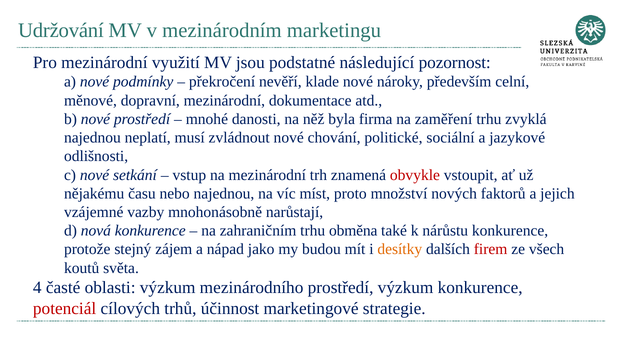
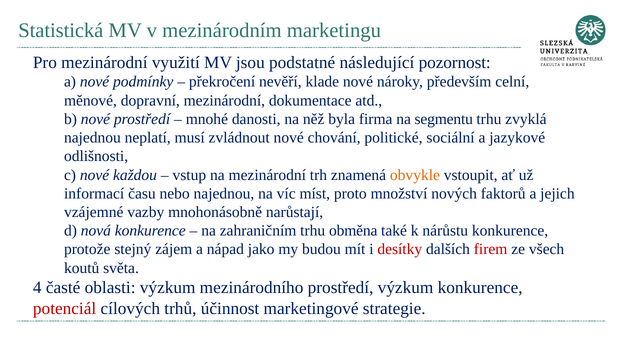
Udržování: Udržování -> Statistická
zaměření: zaměření -> segmentu
setkání: setkání -> každou
obvykle colour: red -> orange
nějakému: nějakému -> informací
desítky colour: orange -> red
